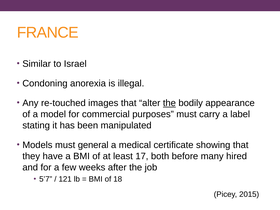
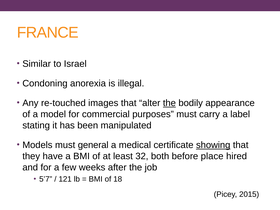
showing underline: none -> present
17: 17 -> 32
many: many -> place
